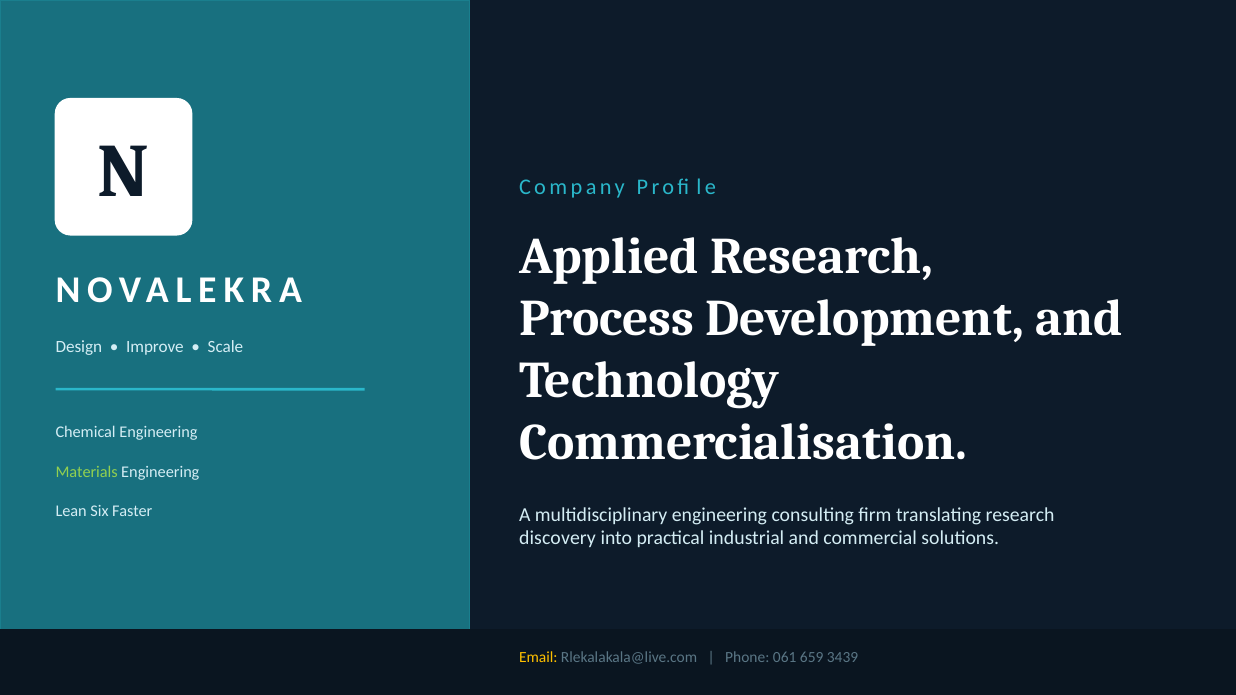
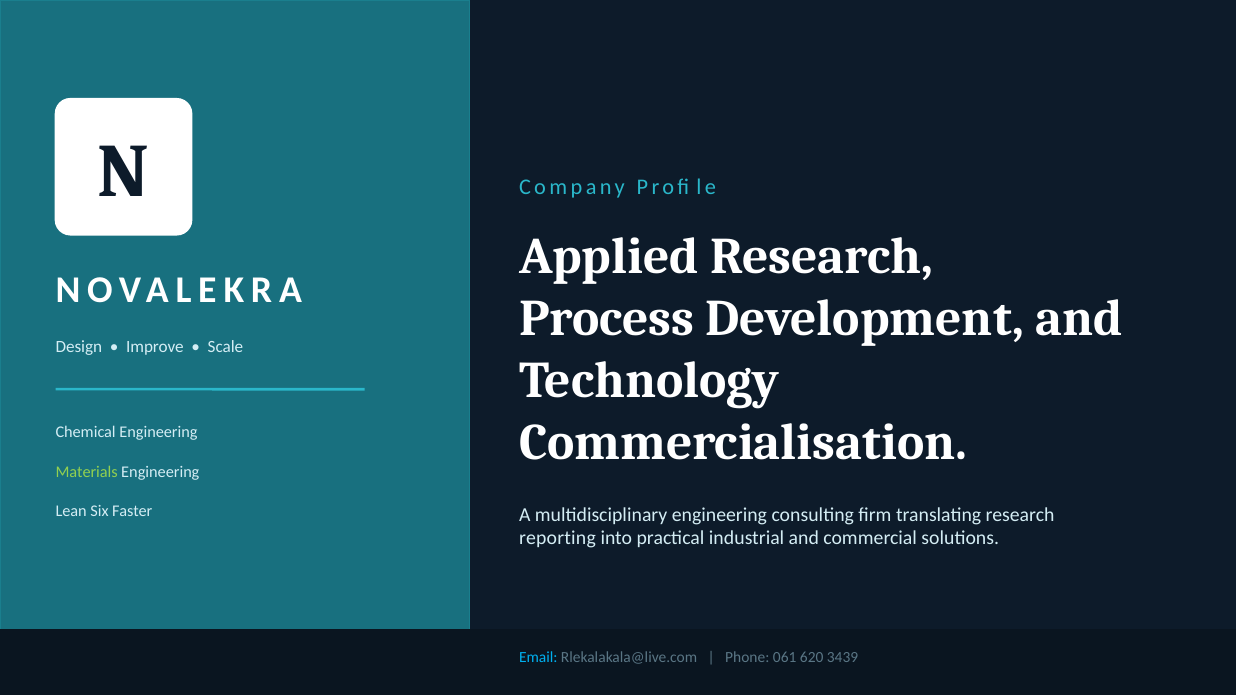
discovery: discovery -> reporting
Email colour: yellow -> light blue
659: 659 -> 620
